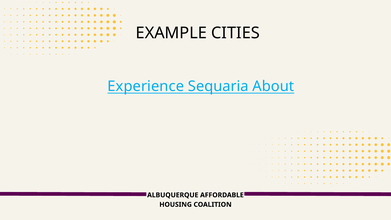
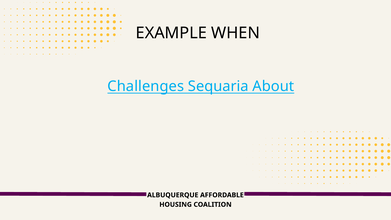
CITIES: CITIES -> WHEN
Experience: Experience -> Challenges
